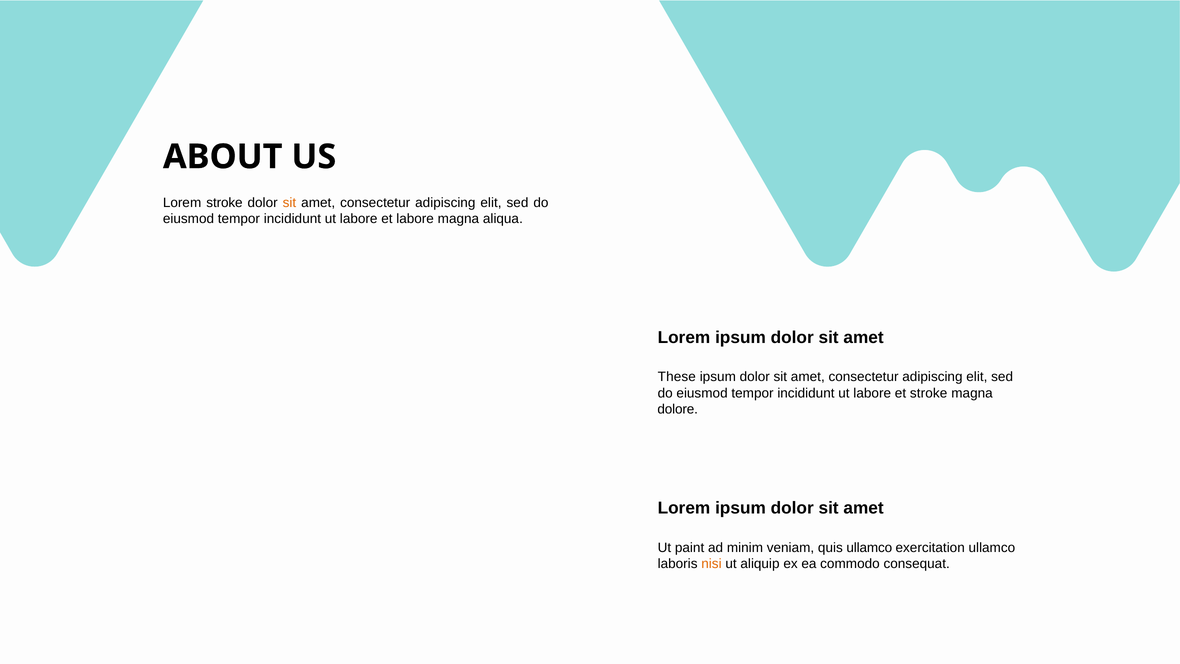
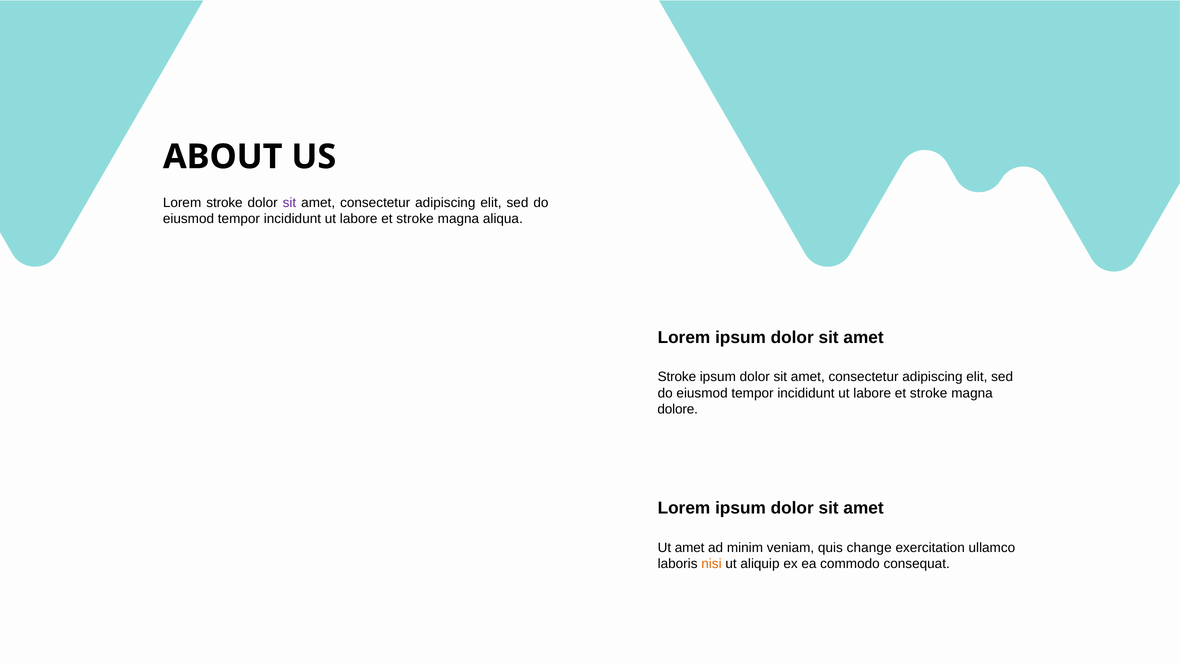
sit at (289, 202) colour: orange -> purple
labore at (415, 219): labore -> stroke
These at (677, 377): These -> Stroke
Ut paint: paint -> amet
quis ullamco: ullamco -> change
